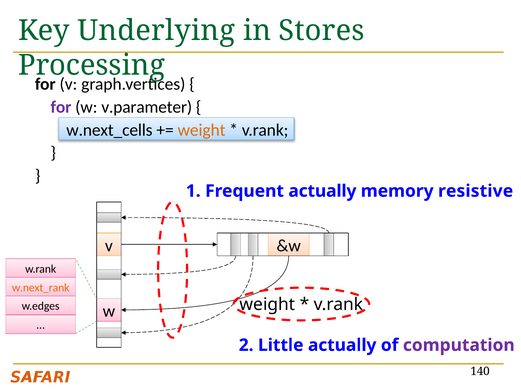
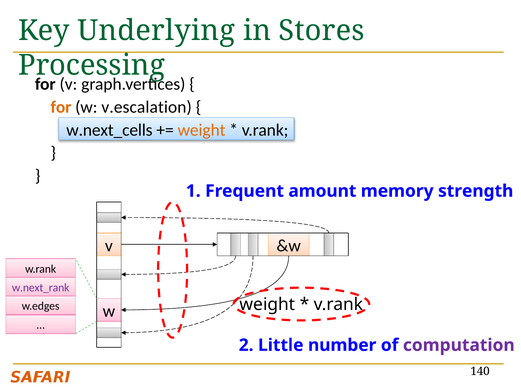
for at (61, 107) colour: purple -> orange
v.parameter: v.parameter -> v.escalation
Frequent actually: actually -> amount
resistive: resistive -> strength
w.next_rank colour: orange -> purple
Little actually: actually -> number
